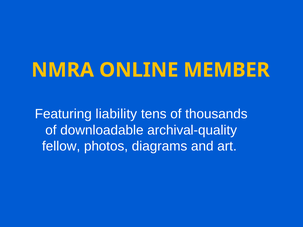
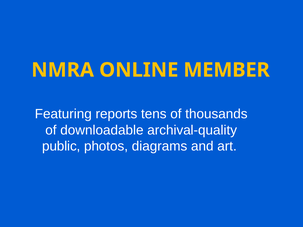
liability: liability -> reports
fellow: fellow -> public
